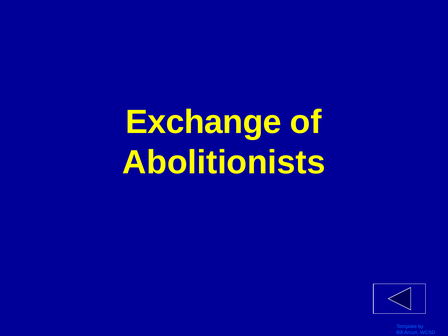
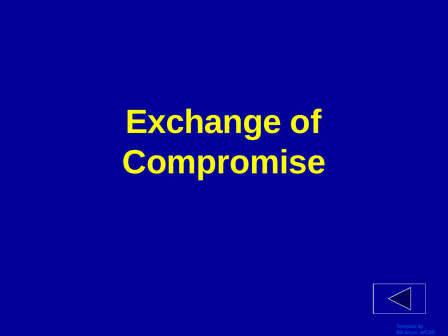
Abolitionists: Abolitionists -> Compromise
